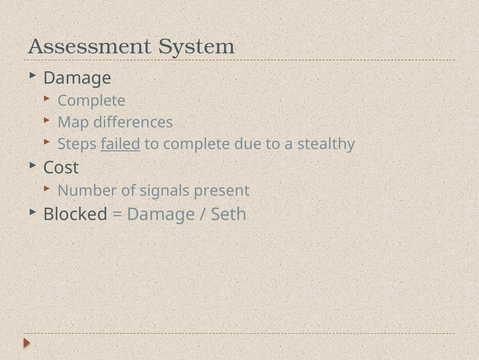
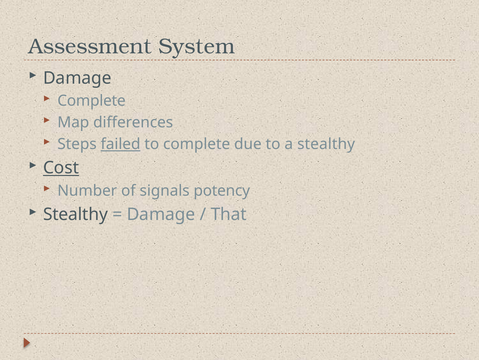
Cost underline: none -> present
present: present -> potency
Blocked at (75, 214): Blocked -> Stealthy
Seth: Seth -> That
